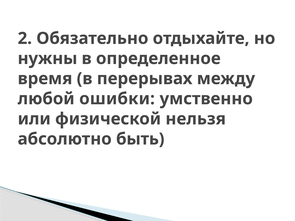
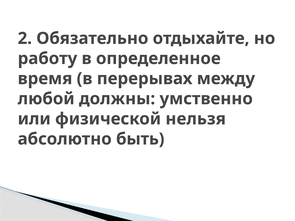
нужны: нужны -> работу
ошибки: ошибки -> должны
